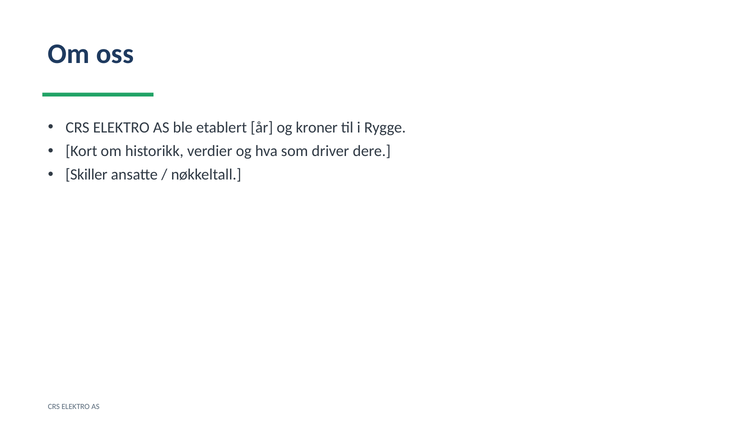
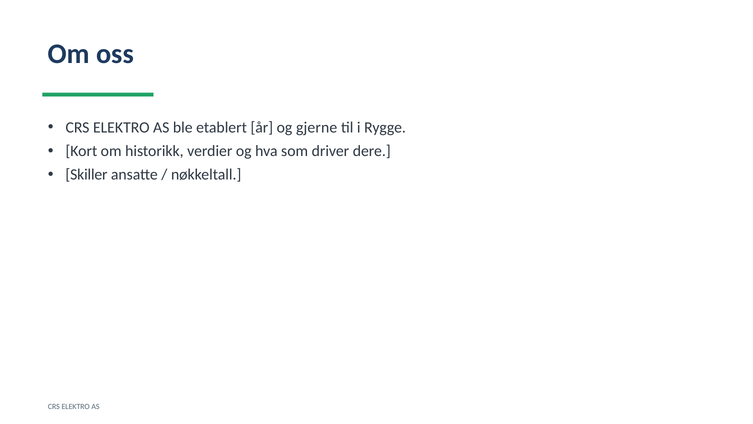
kroner: kroner -> gjerne
